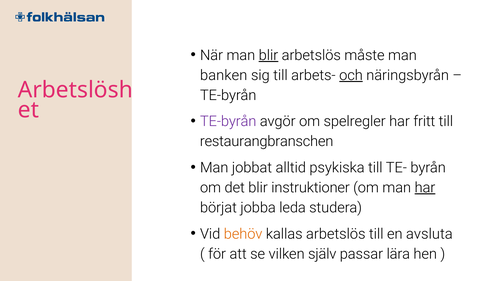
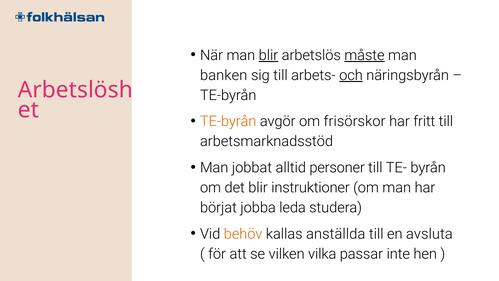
måste underline: none -> present
TE-byrån at (228, 121) colour: purple -> orange
spelregler: spelregler -> frisörskor
restaurangbranschen: restaurangbranschen -> arbetsmarknadsstöd
psykiska: psykiska -> personer
har at (425, 187) underline: present -> none
kallas arbetslös: arbetslös -> anställda
själv: själv -> vilka
lära: lära -> inte
